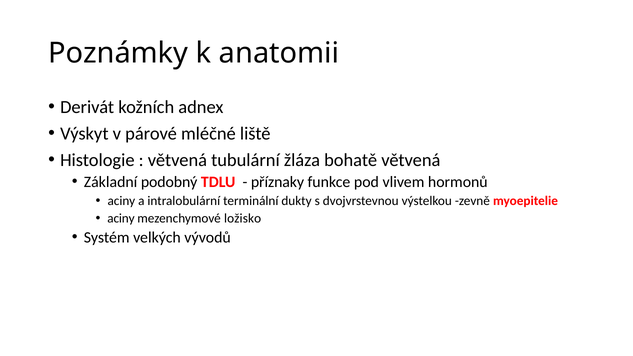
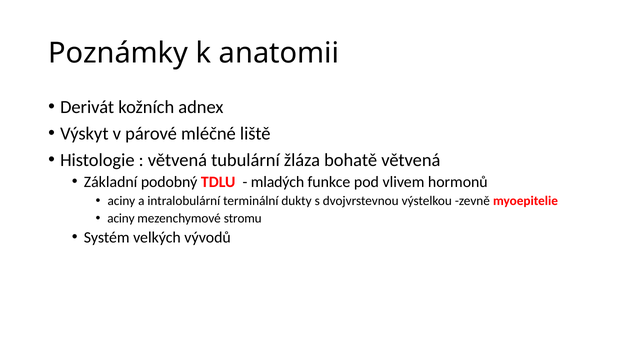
příznaky: příznaky -> mladých
ložisko: ložisko -> stromu
